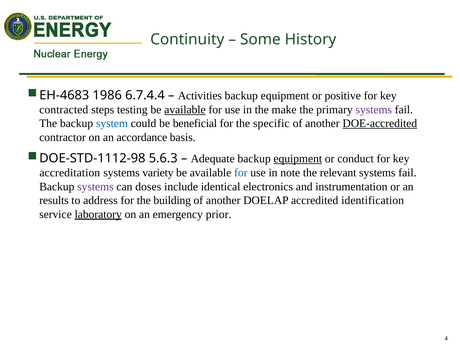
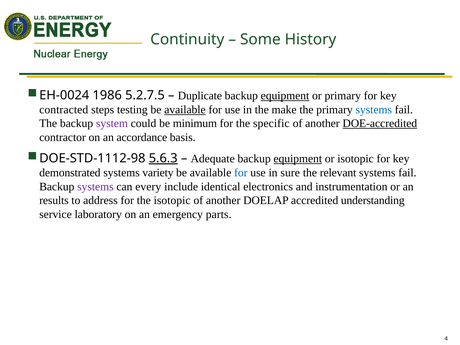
EH-4683: EH-4683 -> EH-0024
6.7.4.4: 6.7.4.4 -> 5.2.7.5
Activities: Activities -> Duplicate
equipment at (285, 96) underline: none -> present
or positive: positive -> primary
systems at (374, 110) colour: purple -> blue
system colour: blue -> purple
beneficial: beneficial -> minimum
5.6.3 underline: none -> present
or conduct: conduct -> isotopic
accreditation: accreditation -> demonstrated
note: note -> sure
doses: doses -> every
the building: building -> isotopic
identification: identification -> understanding
laboratory underline: present -> none
prior: prior -> parts
